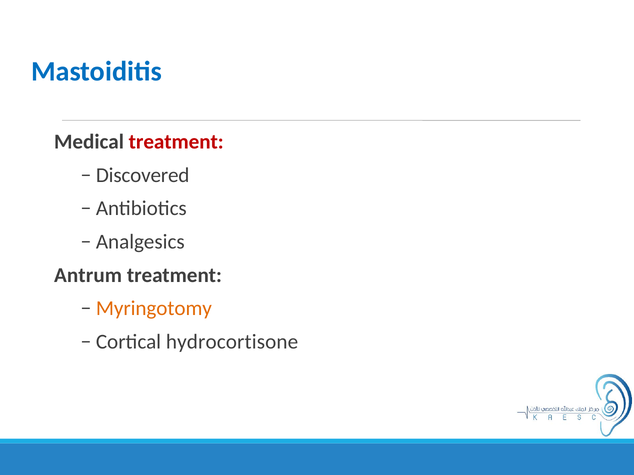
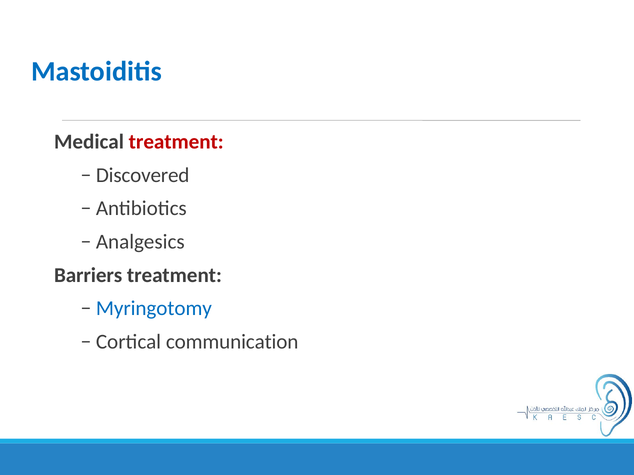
Antrum: Antrum -> Barriers
Myringotomy colour: orange -> blue
hydrocortisone: hydrocortisone -> communication
